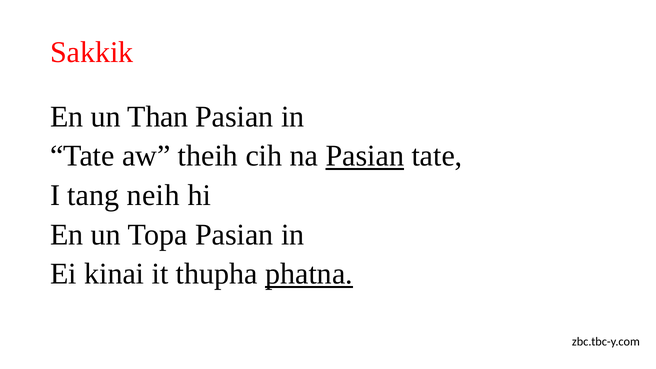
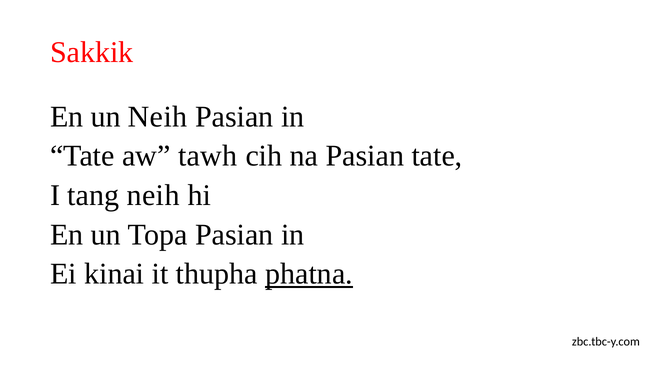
un Than: Than -> Neih
theih: theih -> tawh
Pasian at (365, 156) underline: present -> none
